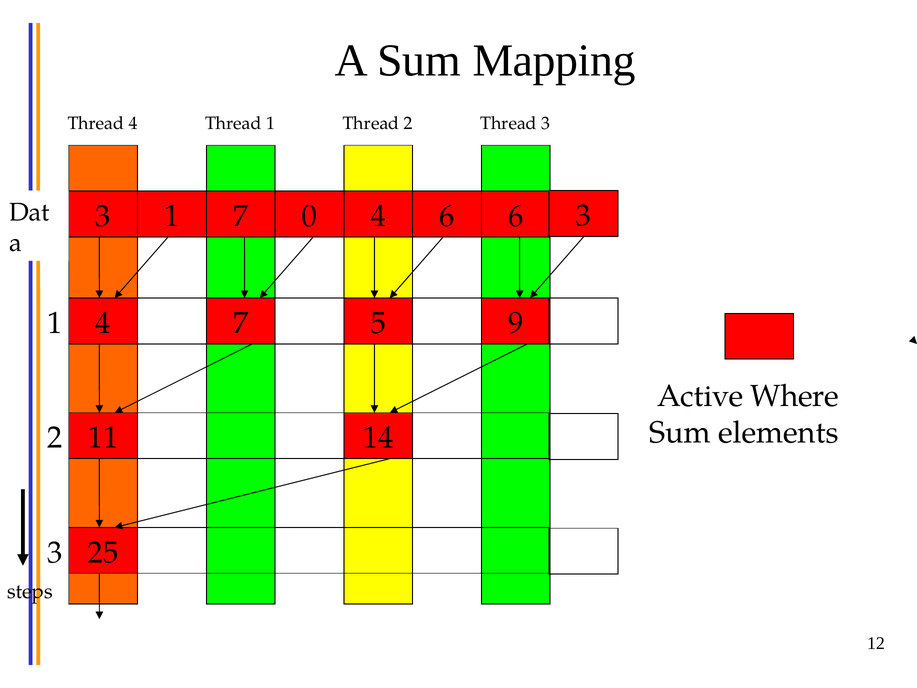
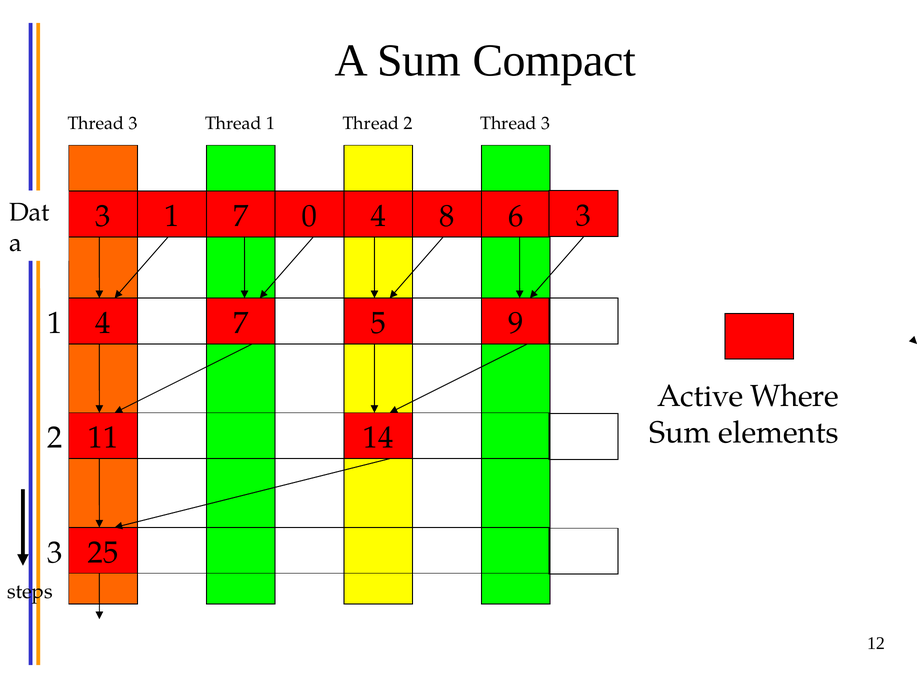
Mapping: Mapping -> Compact
4 at (133, 123): 4 -> 3
4 6: 6 -> 8
